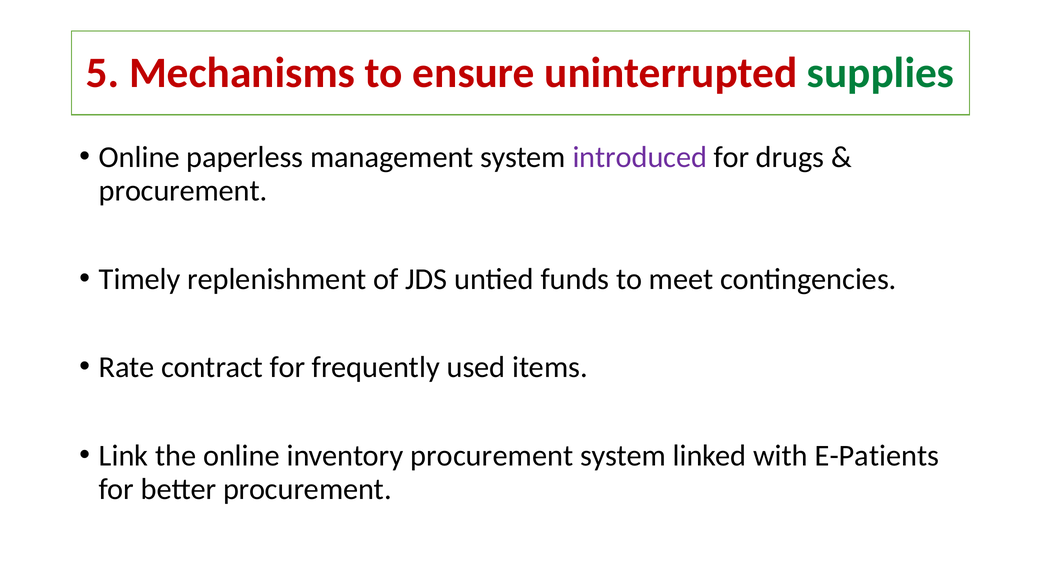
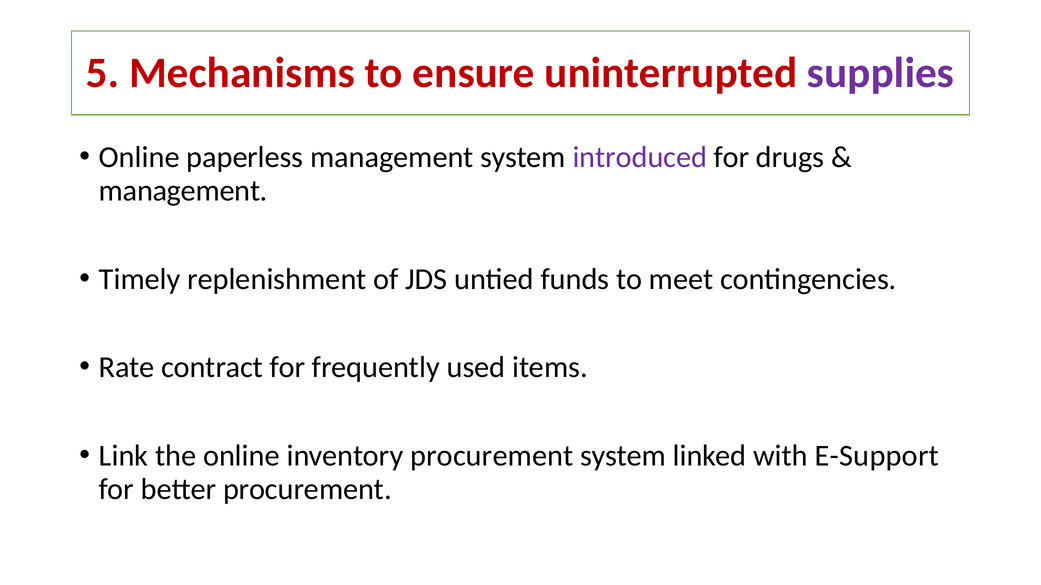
supplies colour: green -> purple
procurement at (183, 191): procurement -> management
E-Patients: E-Patients -> E-Support
